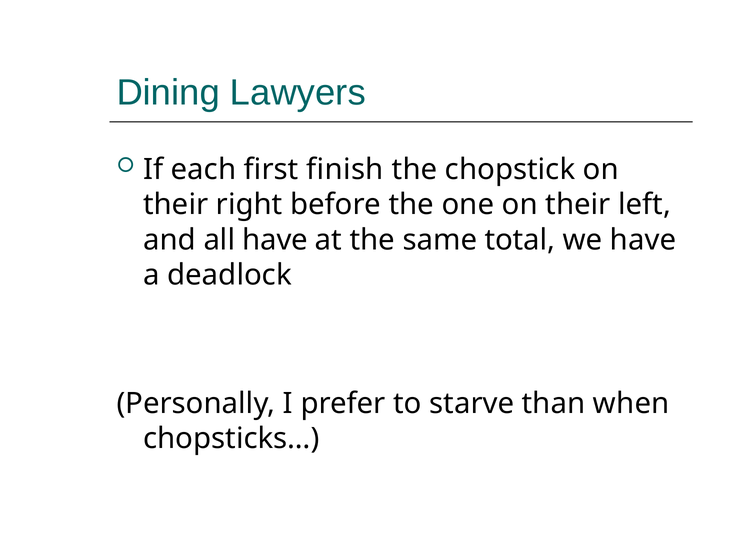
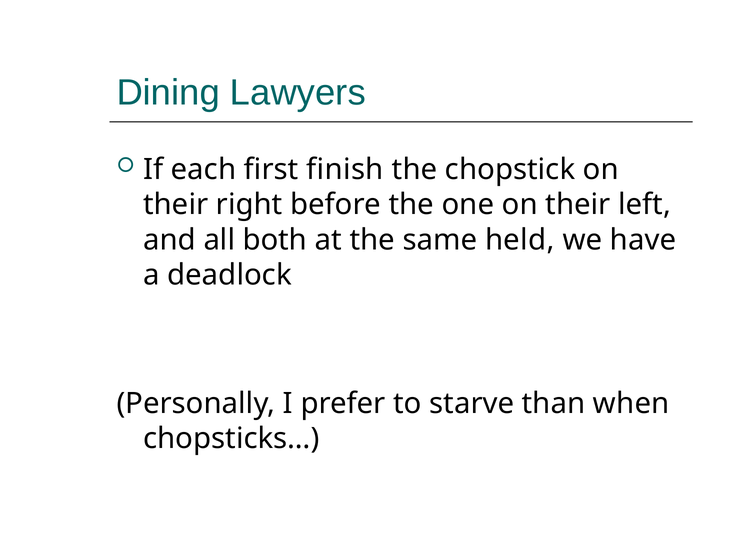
all have: have -> both
total: total -> held
